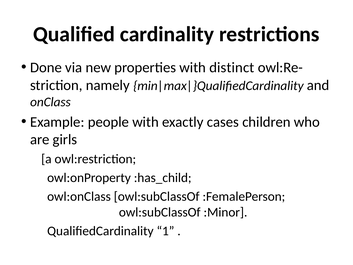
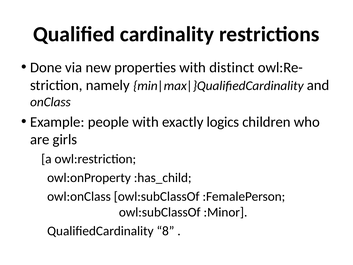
cases: cases -> logics
1: 1 -> 8
